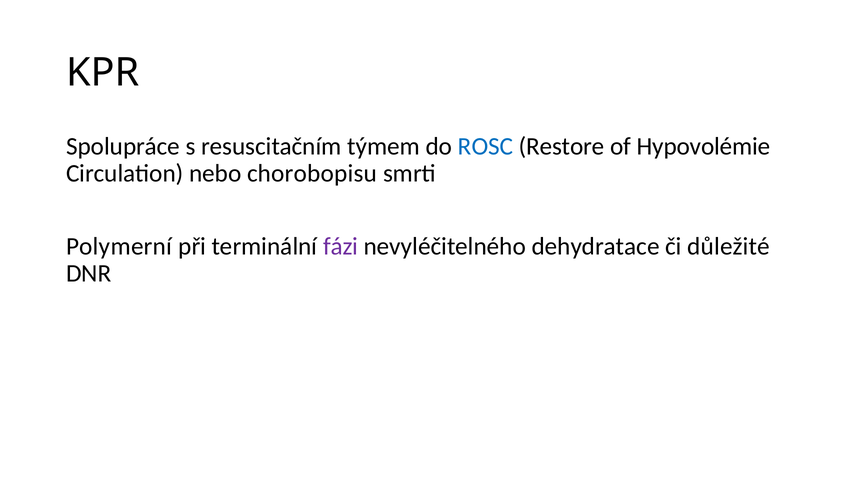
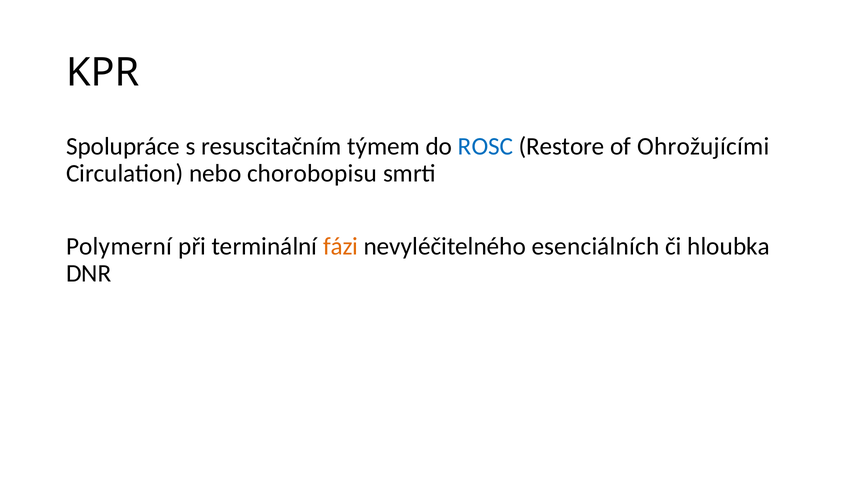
Hypovolémie: Hypovolémie -> Ohrožujícími
fázi colour: purple -> orange
dehydratace: dehydratace -> esenciálních
důležité: důležité -> hloubka
